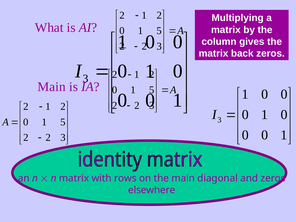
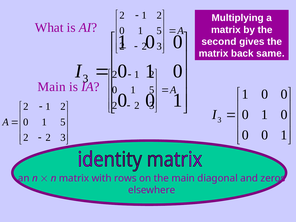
column: column -> second
back zeros: zeros -> same
